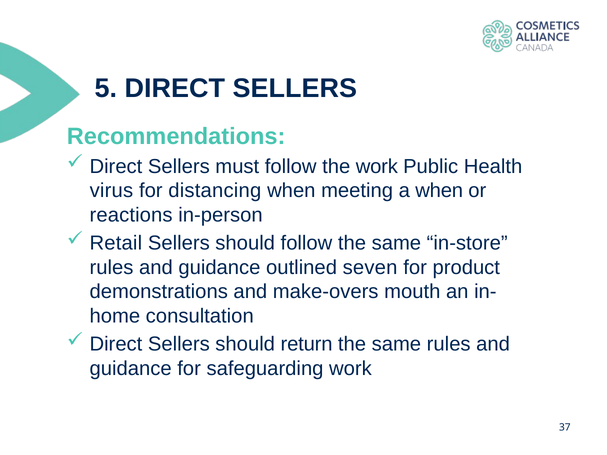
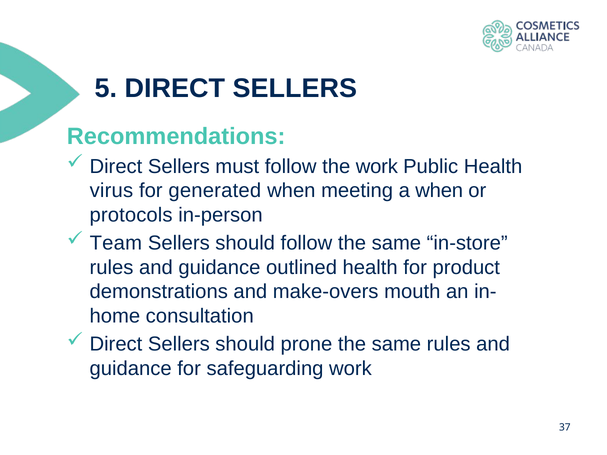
distancing: distancing -> generated
reactions: reactions -> protocols
Retail: Retail -> Team
outlined seven: seven -> health
return: return -> prone
